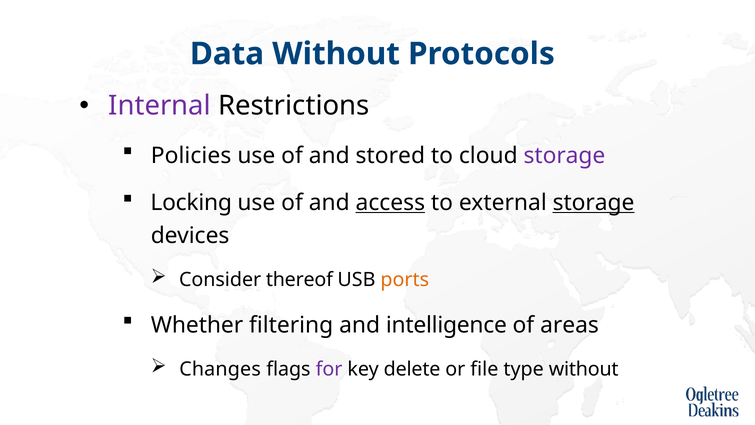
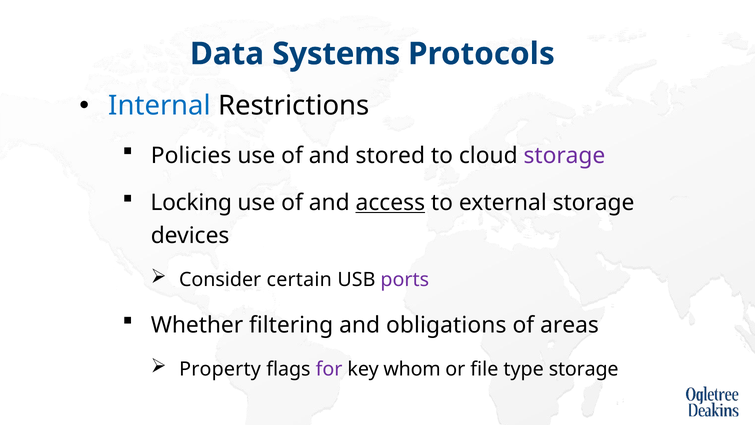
Data Without: Without -> Systems
Internal colour: purple -> blue
storage at (594, 203) underline: present -> none
thereof: thereof -> certain
ports colour: orange -> purple
intelligence: intelligence -> obligations
Changes: Changes -> Property
delete: delete -> whom
type without: without -> storage
